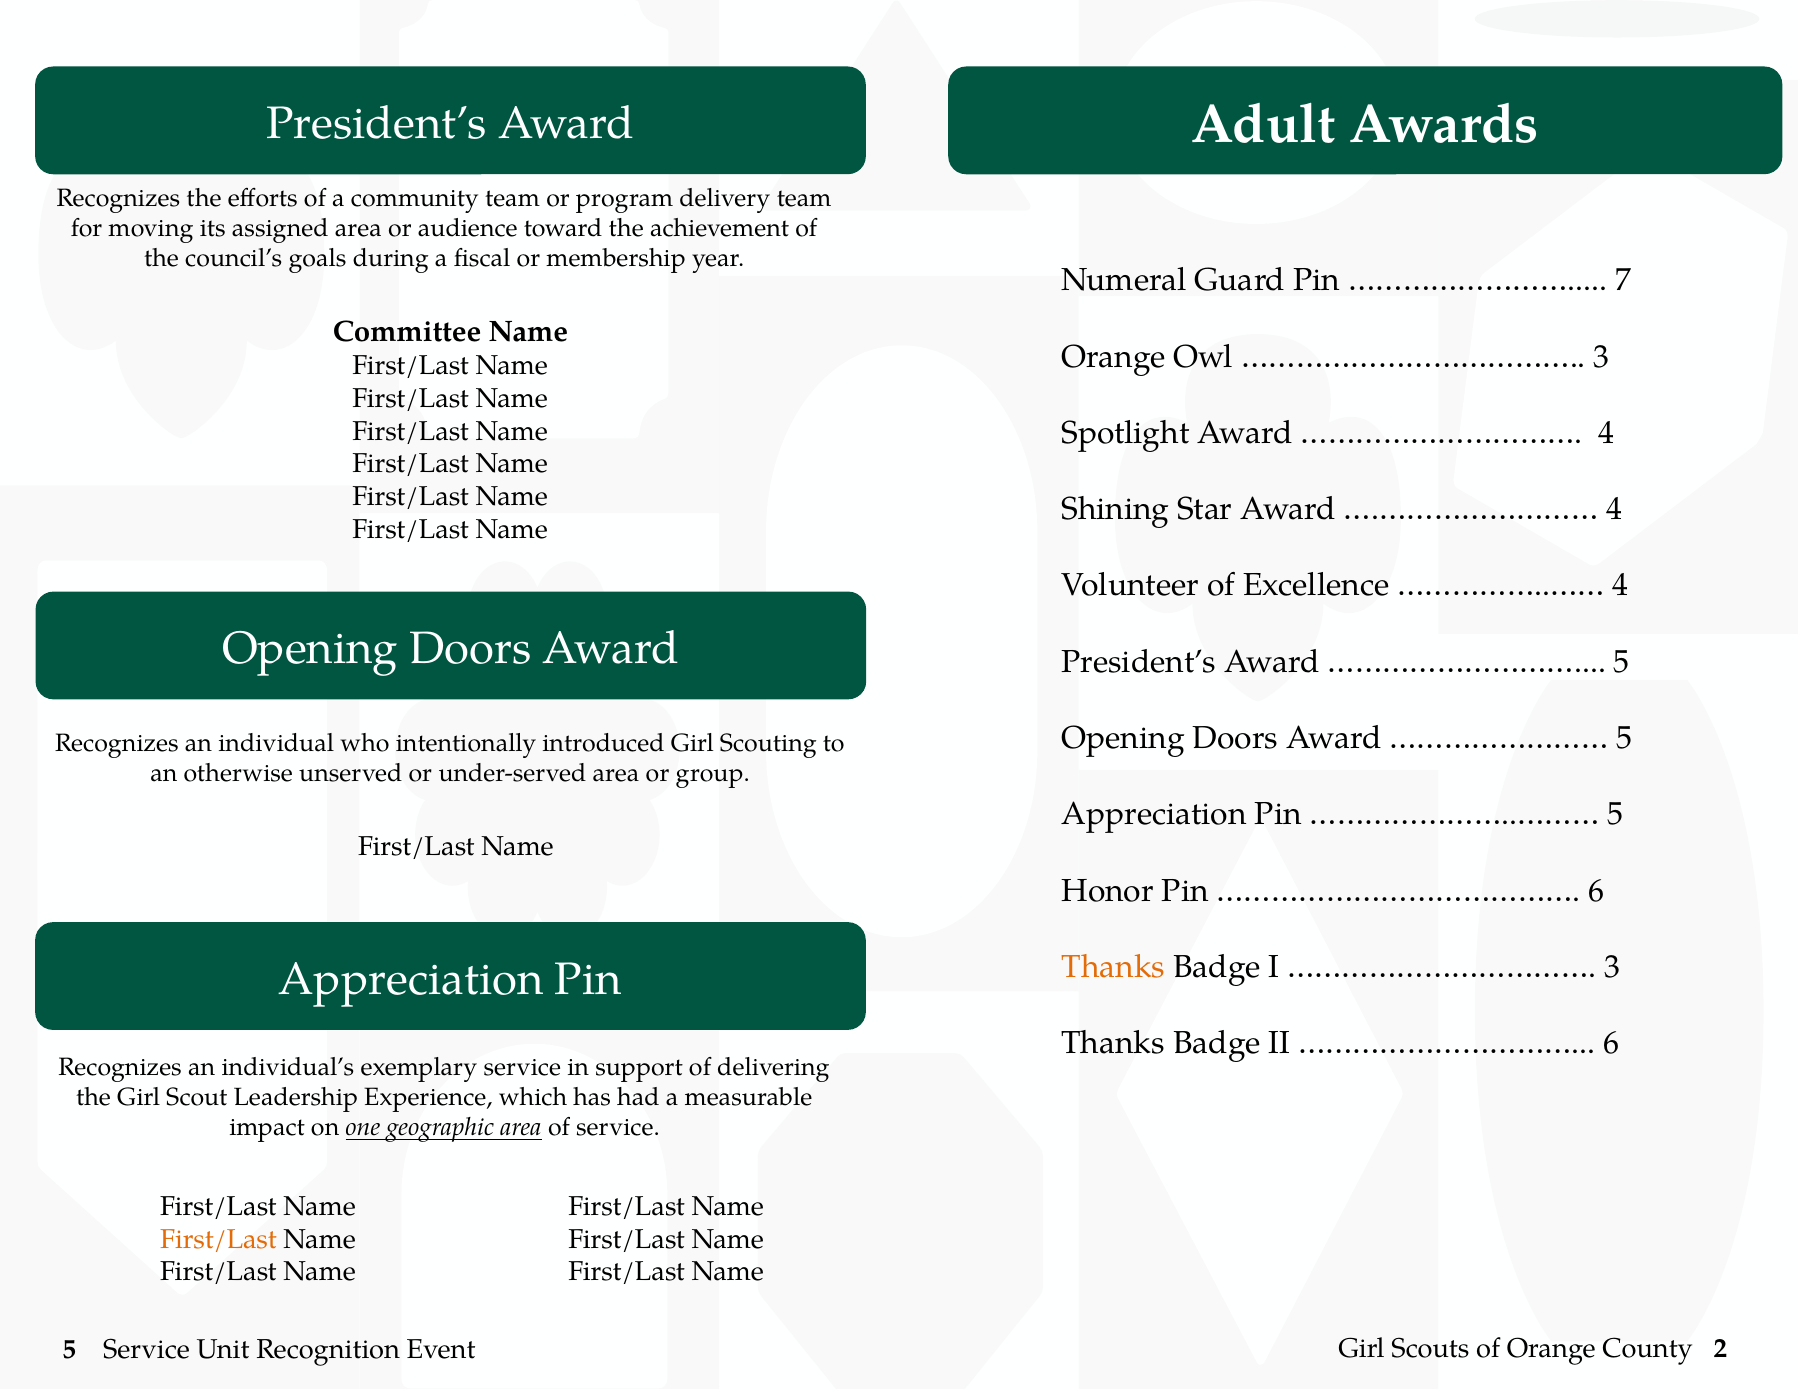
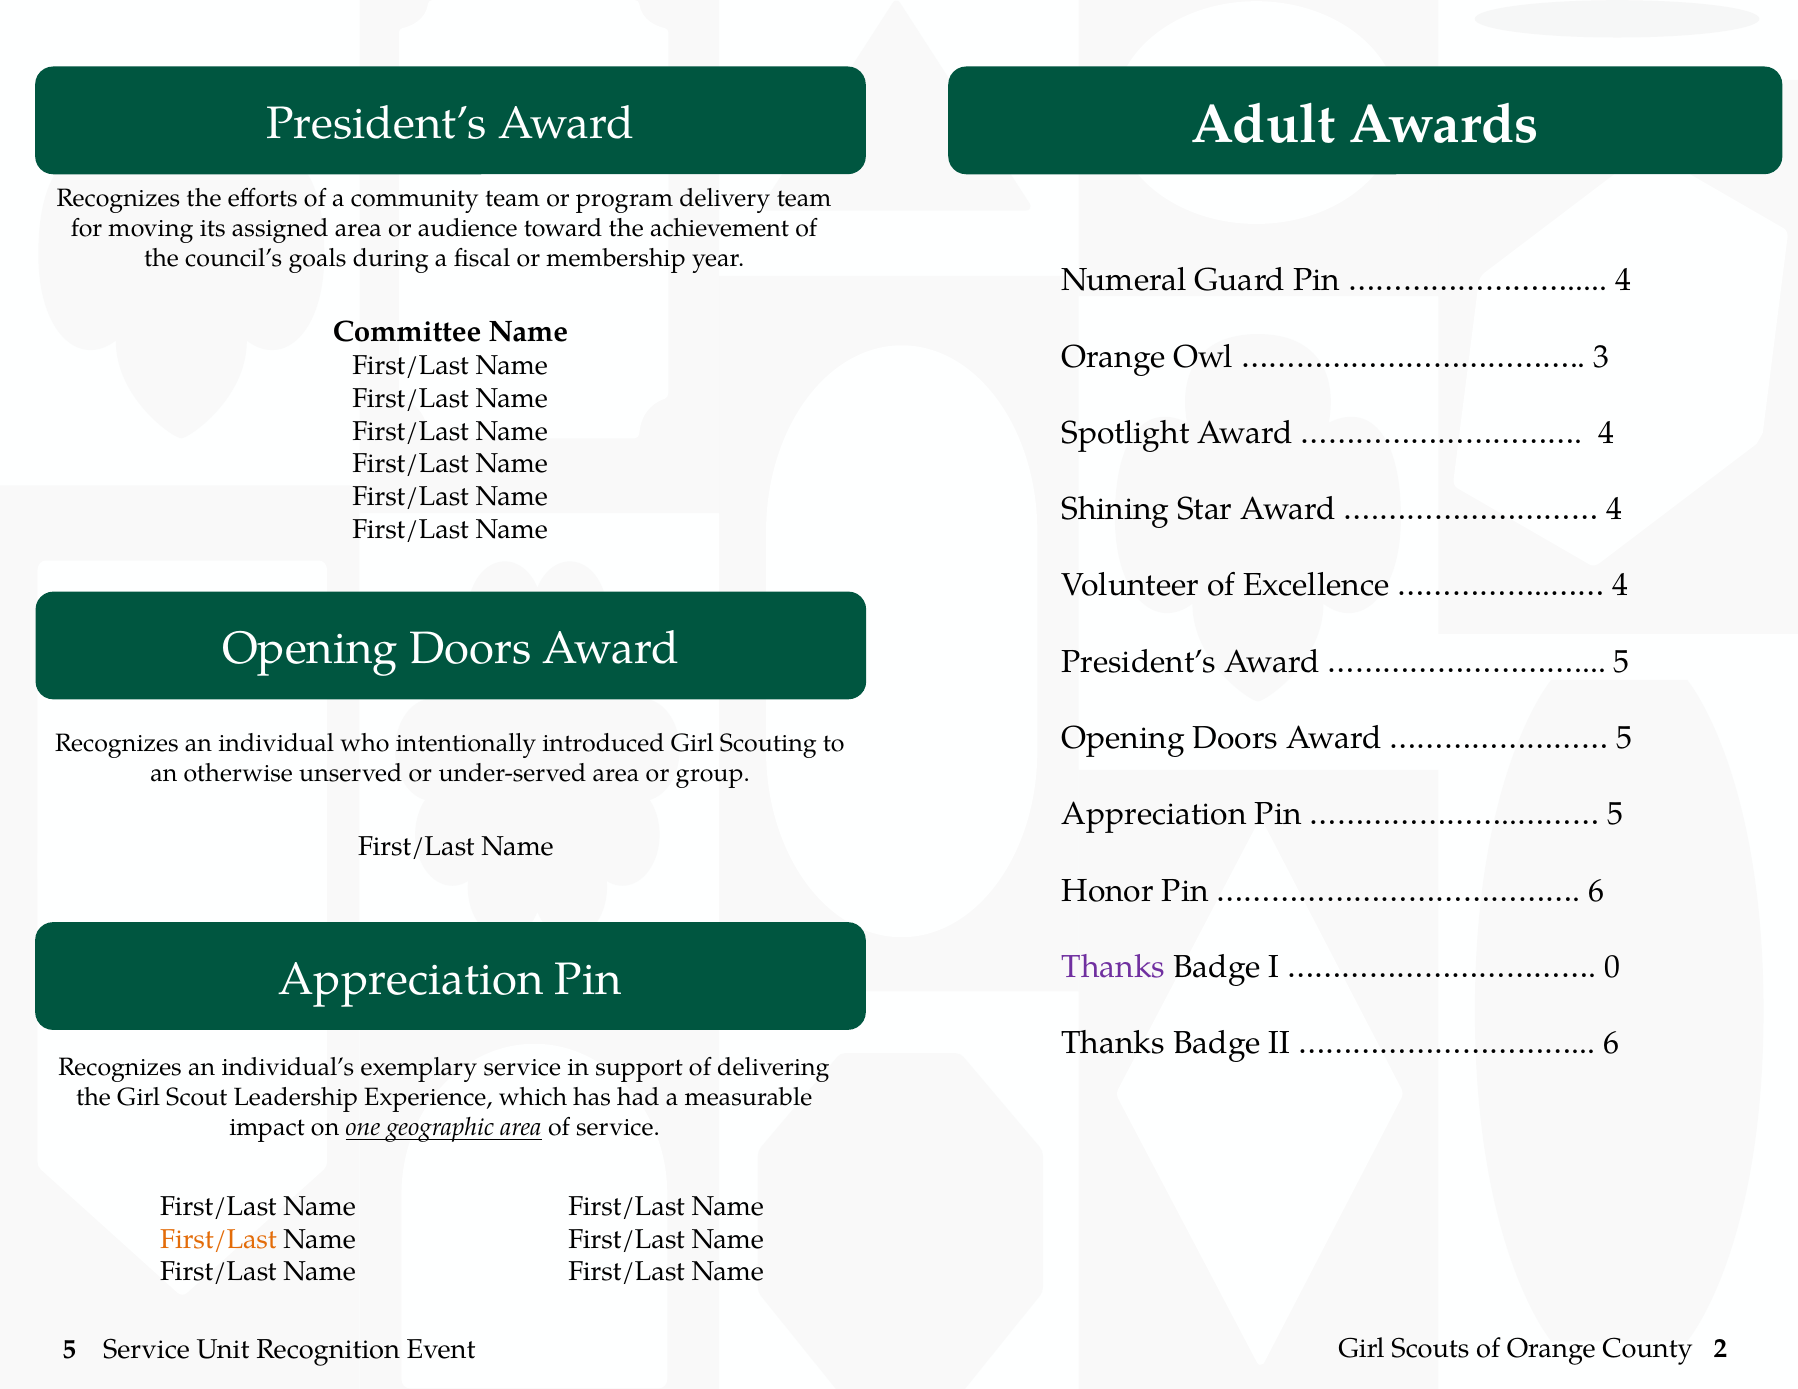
7 at (1623, 280): 7 -> 4
Thanks at (1113, 967) colour: orange -> purple
3 at (1612, 967): 3 -> 0
